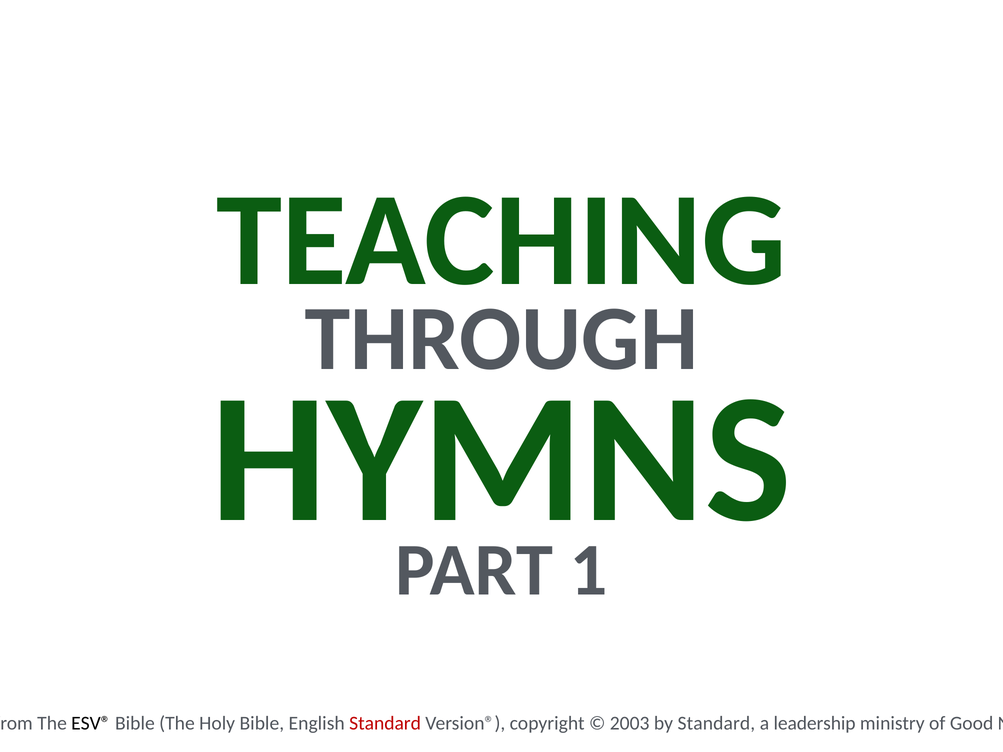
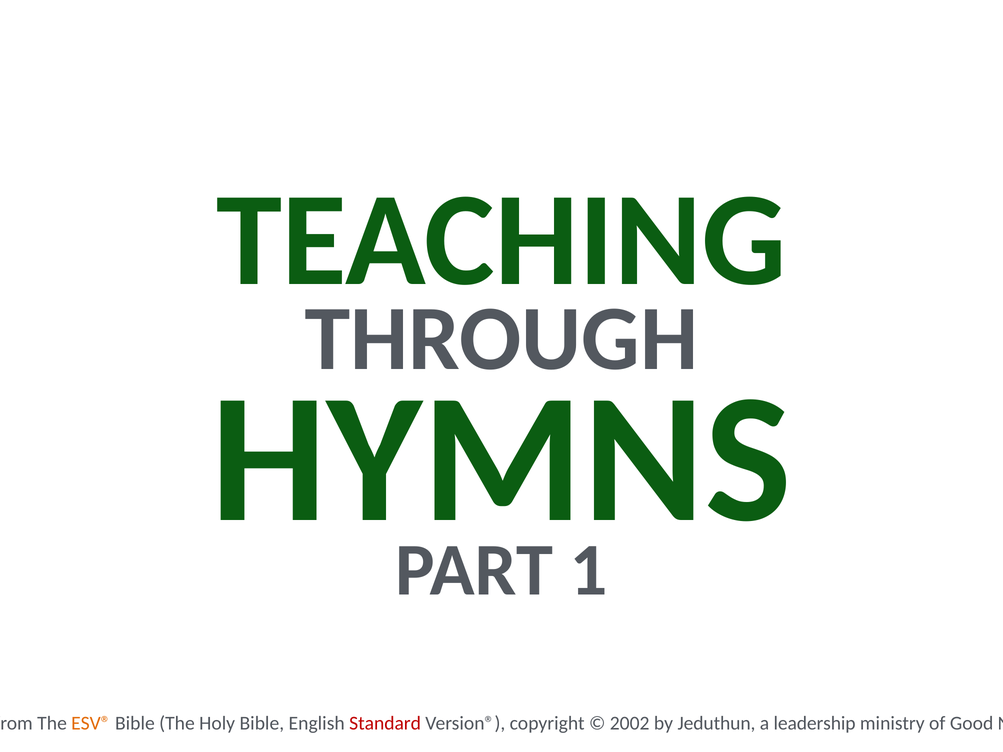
ESV® colour: black -> orange
2003: 2003 -> 2002
by Standard: Standard -> Jeduthun
